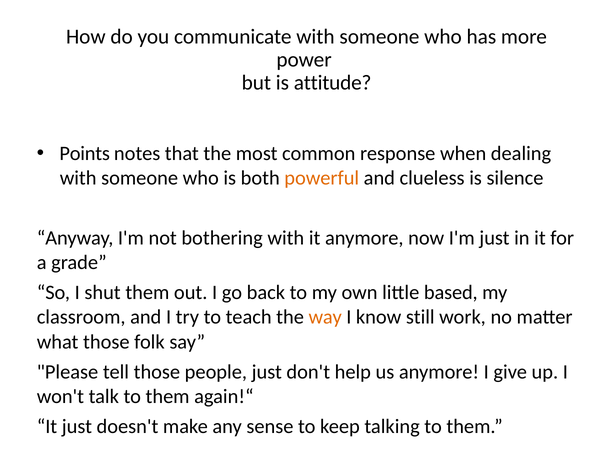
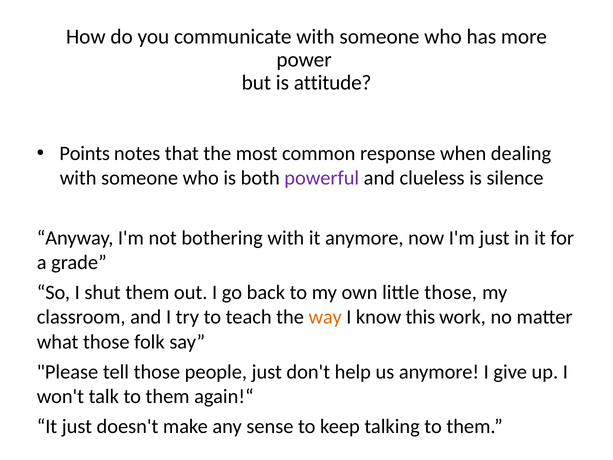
powerful colour: orange -> purple
little based: based -> those
still: still -> this
